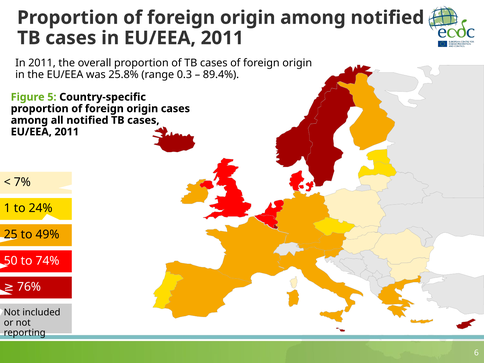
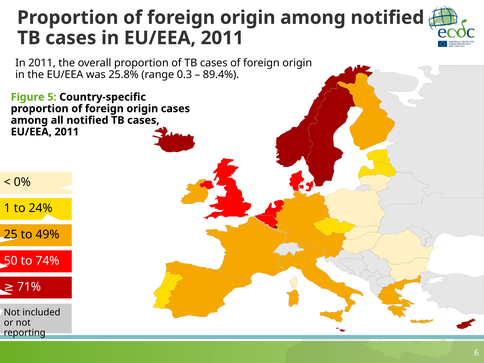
7%: 7% -> 0%
76%: 76% -> 71%
